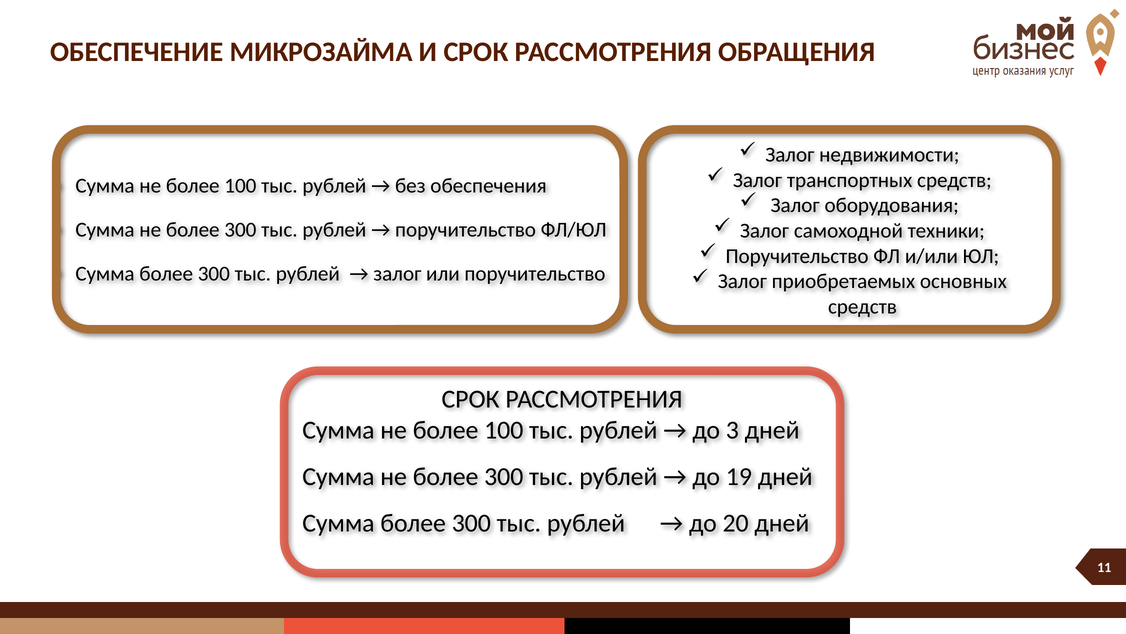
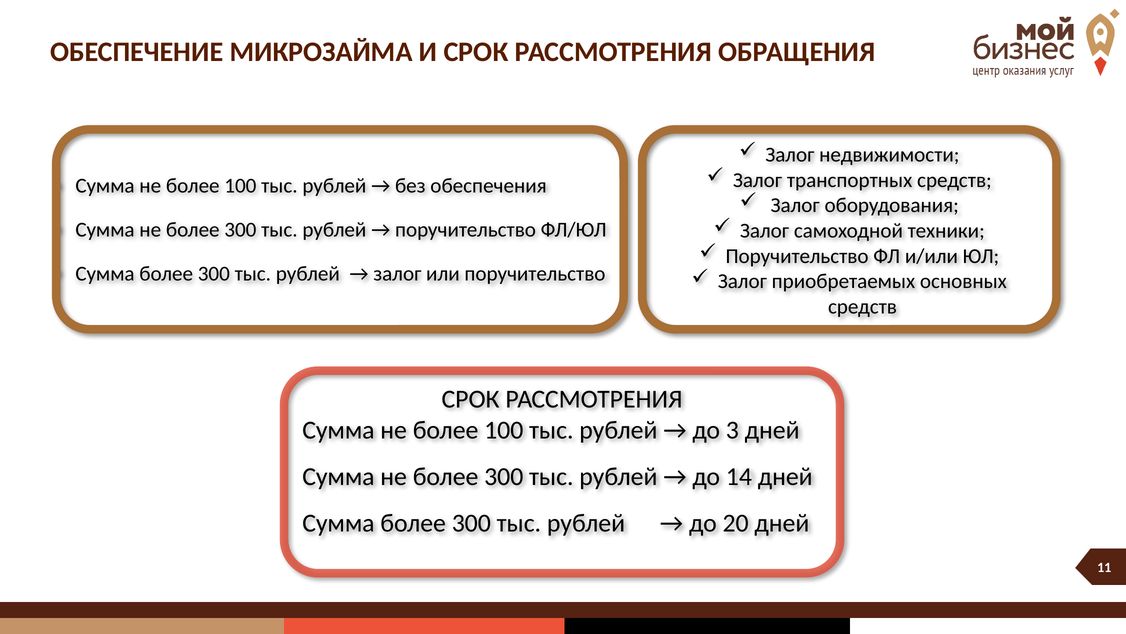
19: 19 -> 14
